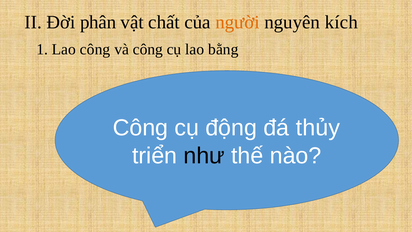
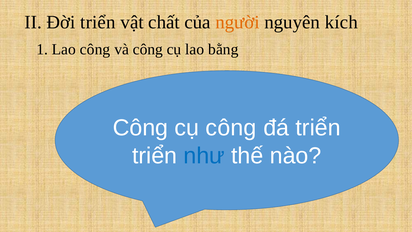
Đời phân: phân -> triển
cụ động: động -> công
đá thủy: thủy -> triển
như colour: black -> blue
